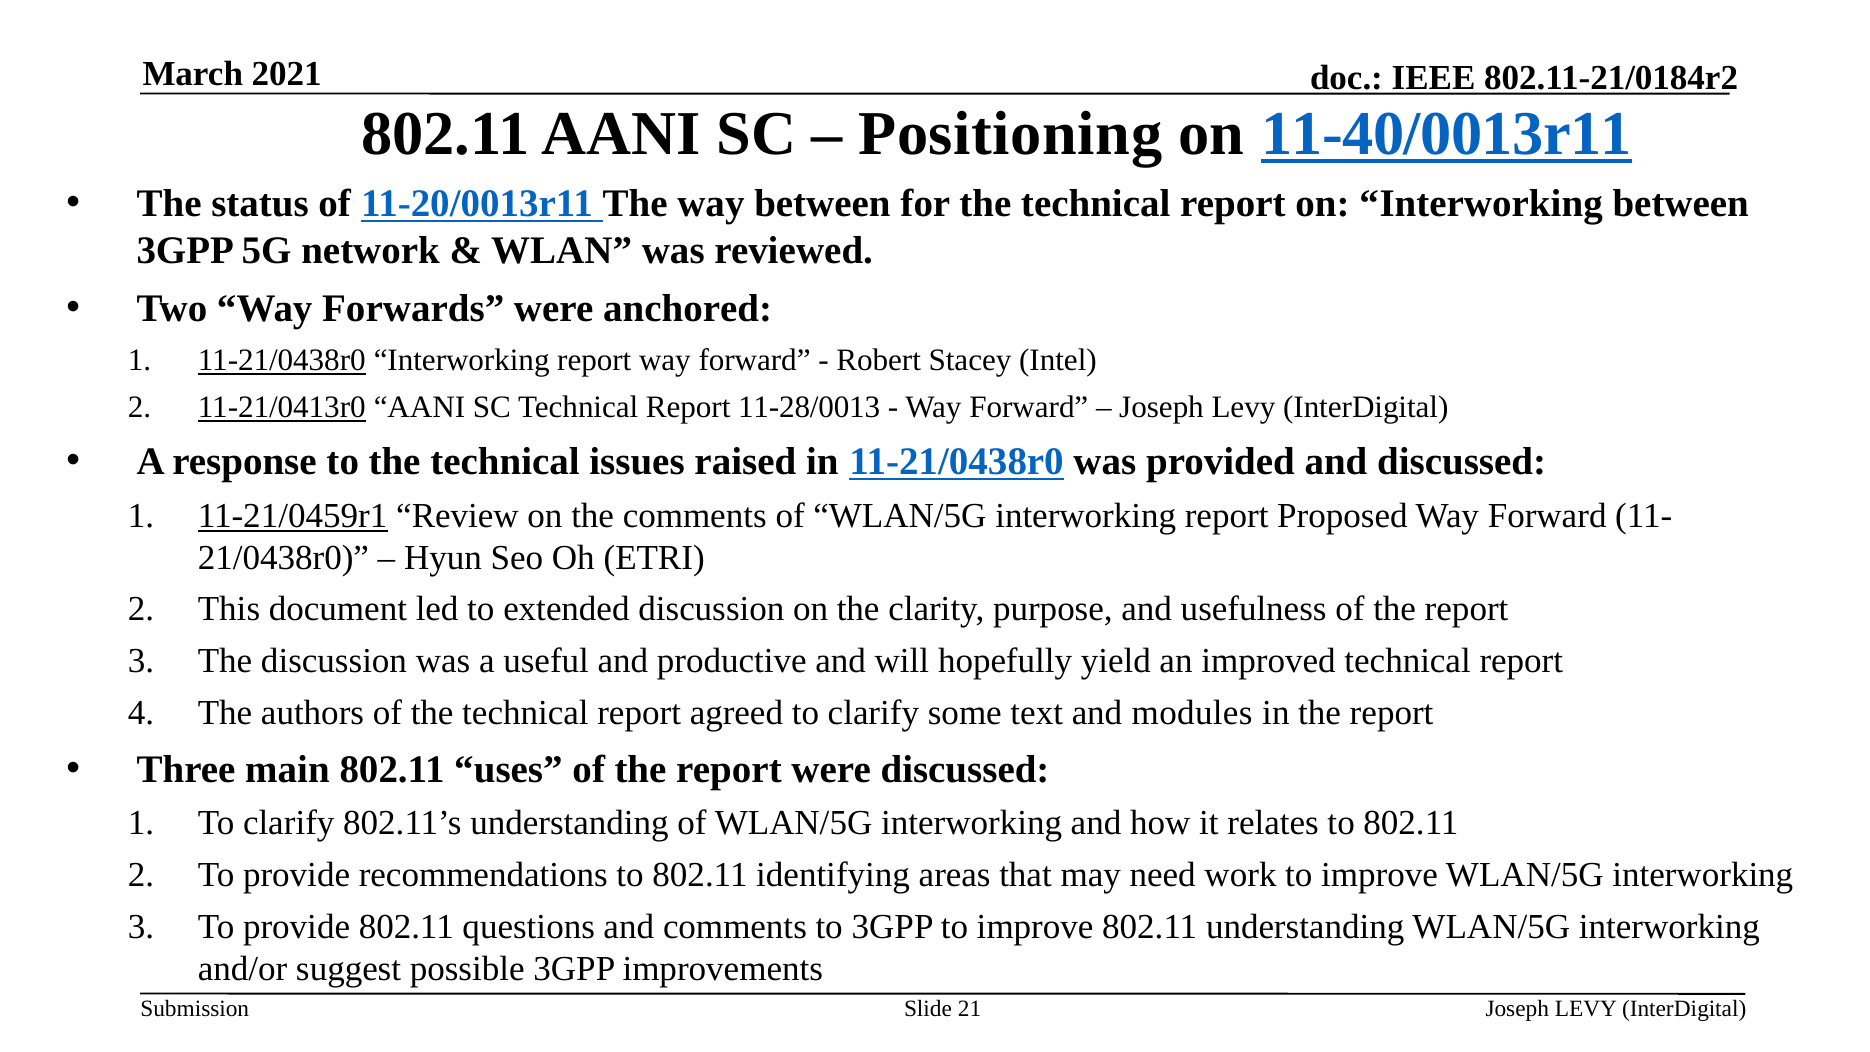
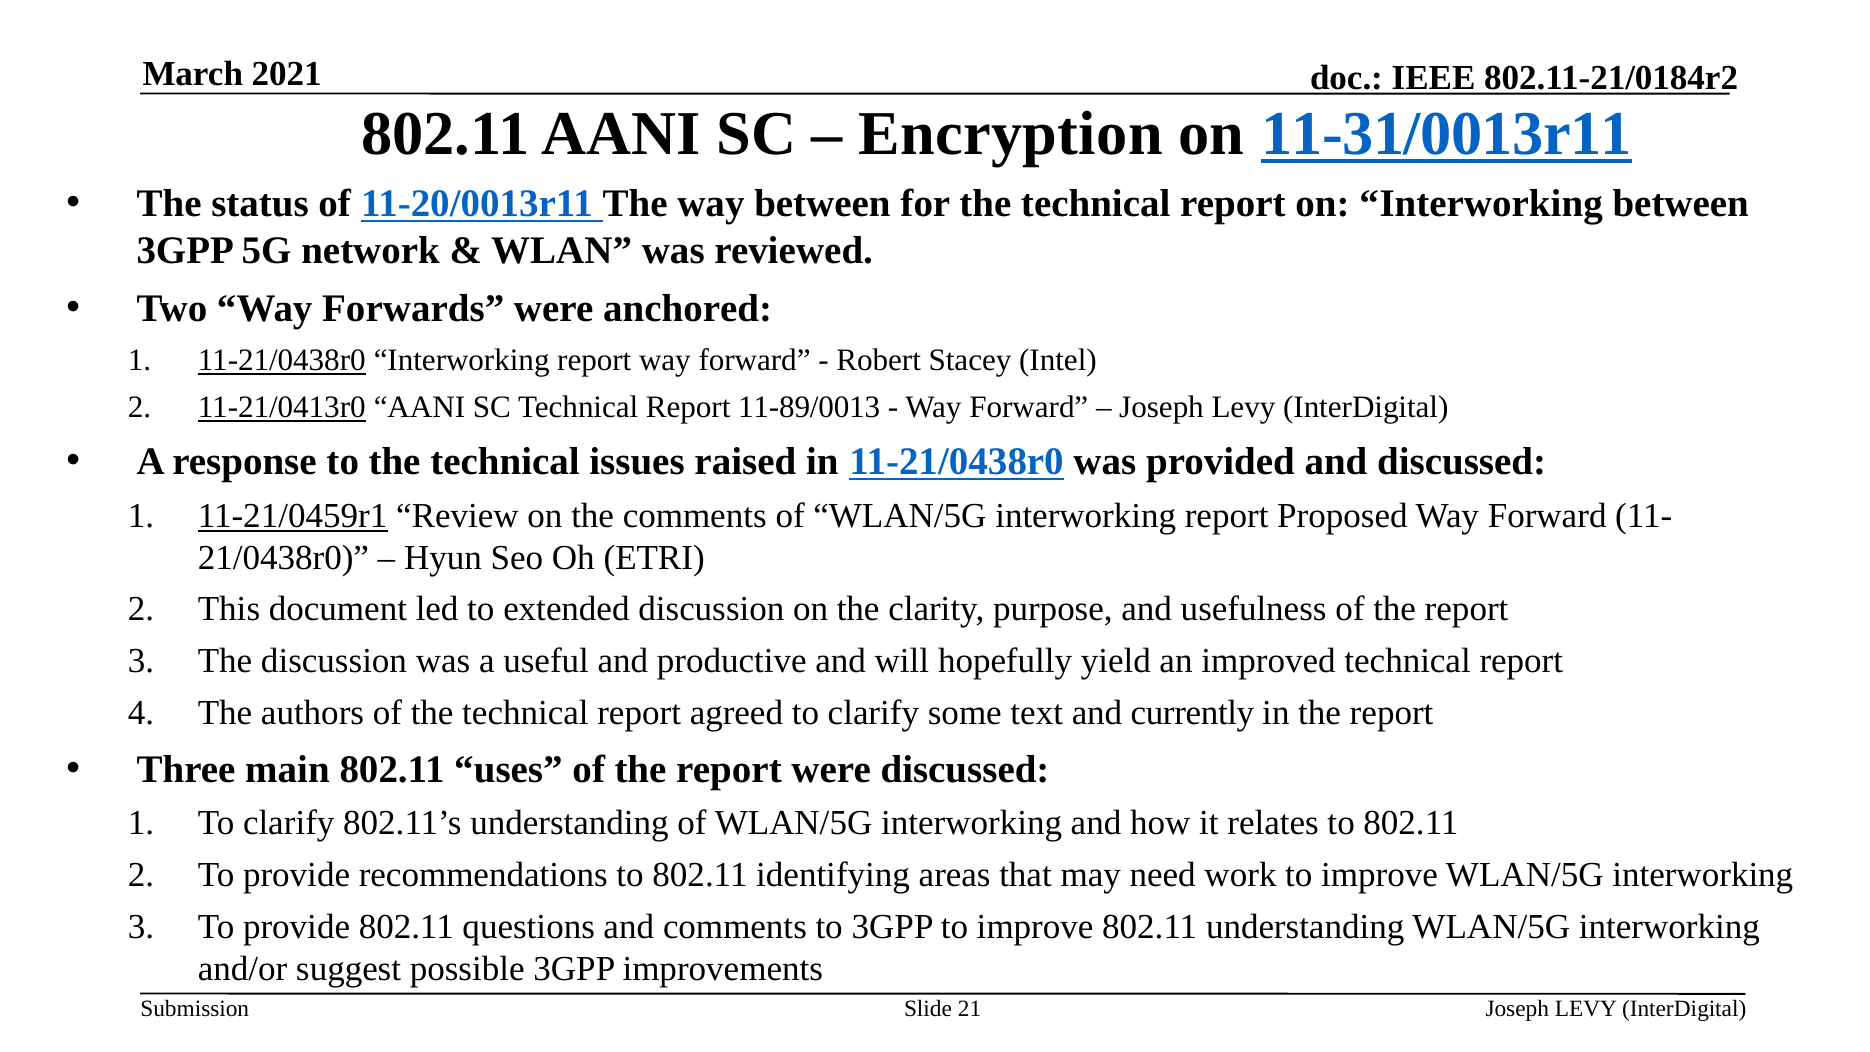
Positioning: Positioning -> Encryption
11-40/0013r11: 11-40/0013r11 -> 11-31/0013r11
11-28/0013: 11-28/0013 -> 11-89/0013
modules: modules -> currently
